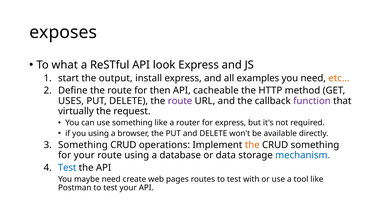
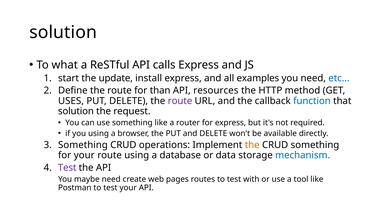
exposes at (63, 32): exposes -> solution
look: look -> calls
output: output -> update
etc… colour: orange -> blue
then: then -> than
cacheable: cacheable -> resources
function colour: purple -> blue
virtually at (76, 111): virtually -> solution
Test at (67, 168) colour: blue -> purple
